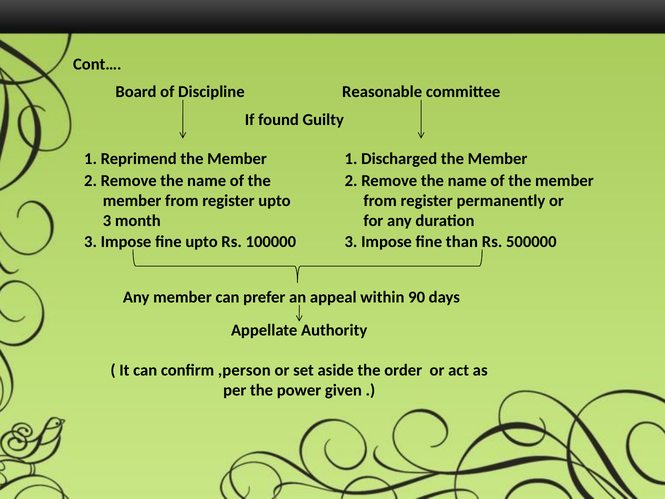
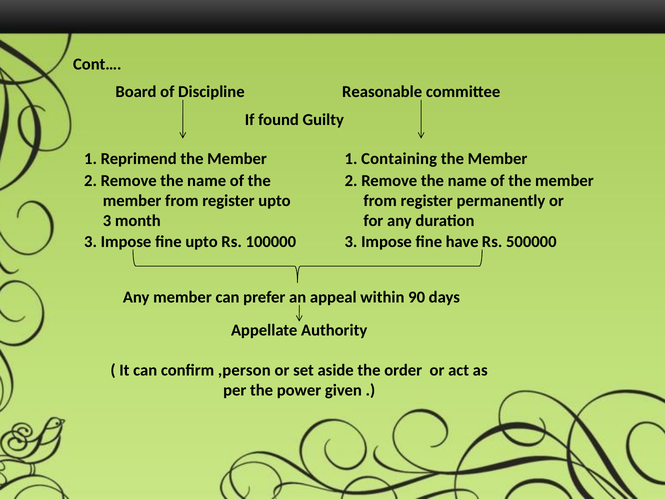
Discharged: Discharged -> Containing
than: than -> have
